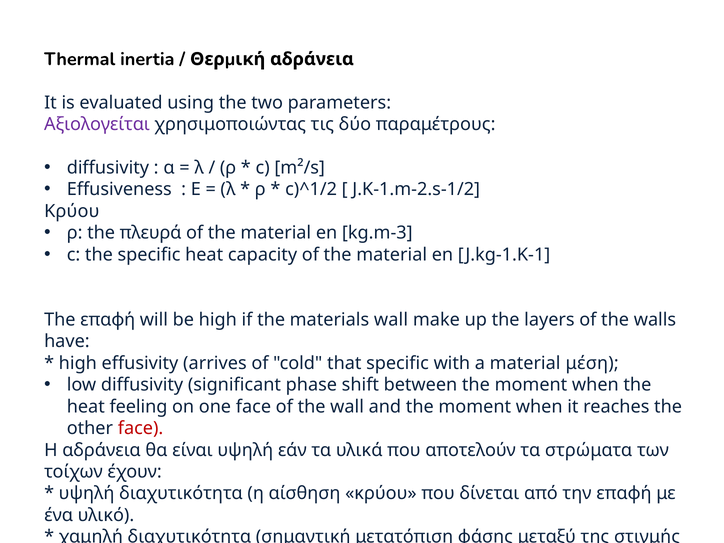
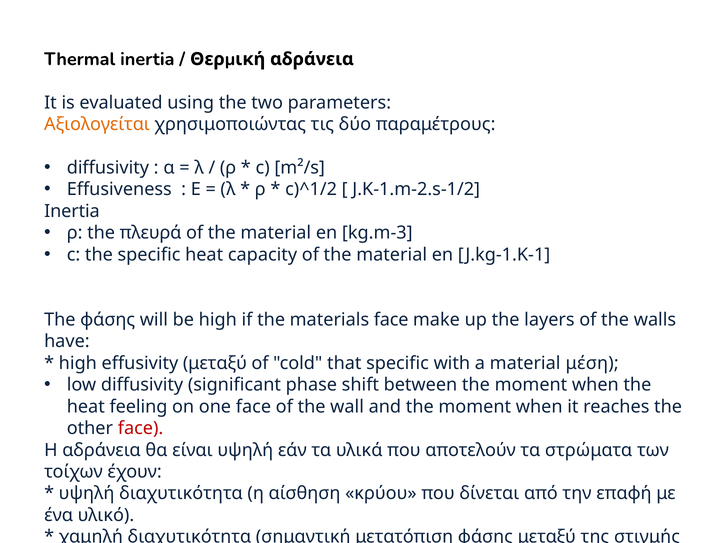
Αξιολογείται colour: purple -> orange
Κρύου at (72, 211): Κρύου -> Inertia
The επαφή: επαφή -> φάσης
materials wall: wall -> face
effusivity arrives: arrives -> μεταξύ
